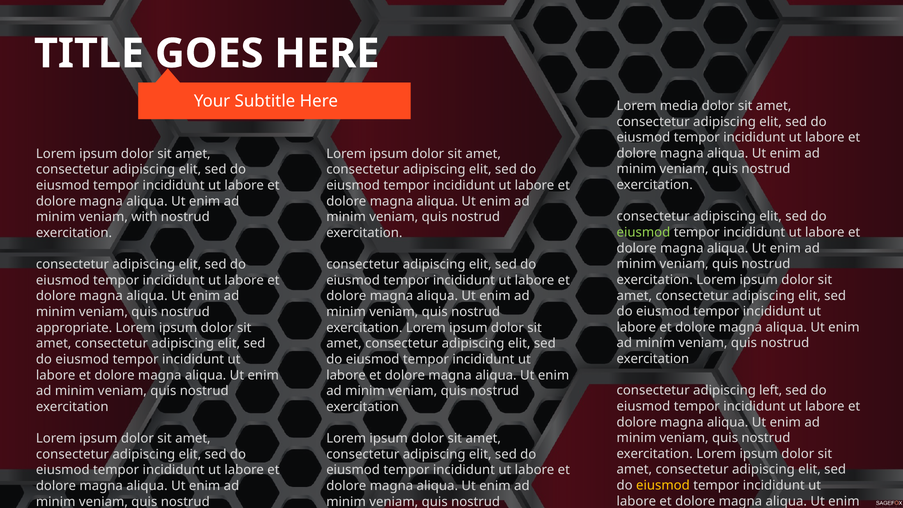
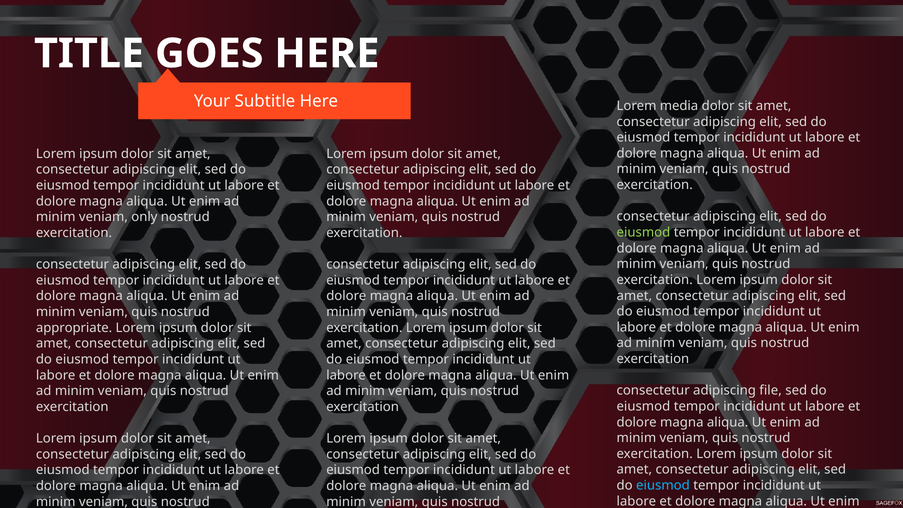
with: with -> only
left: left -> file
eiusmod at (663, 485) colour: yellow -> light blue
